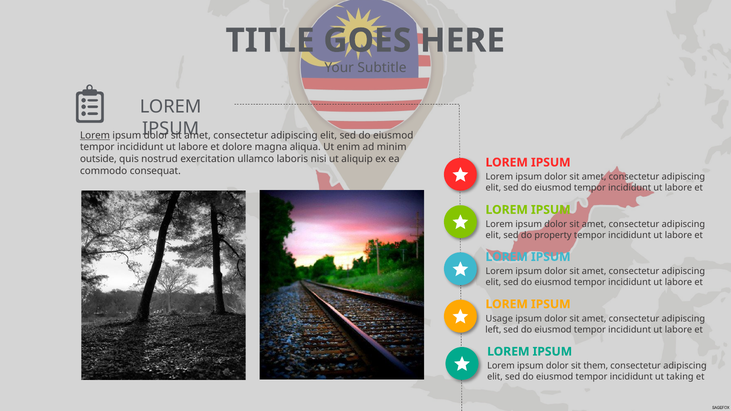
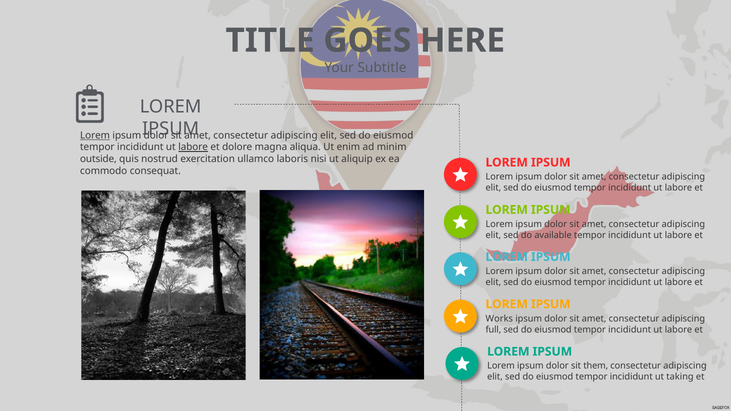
labore at (193, 147) underline: none -> present
property: property -> available
Usage: Usage -> Works
left: left -> full
